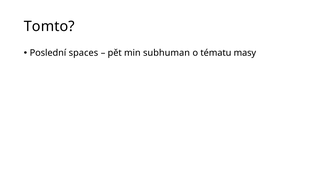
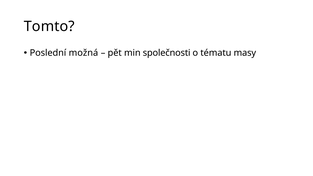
spaces: spaces -> možná
subhuman: subhuman -> společnosti
